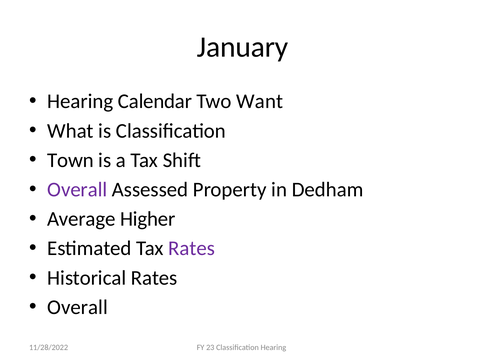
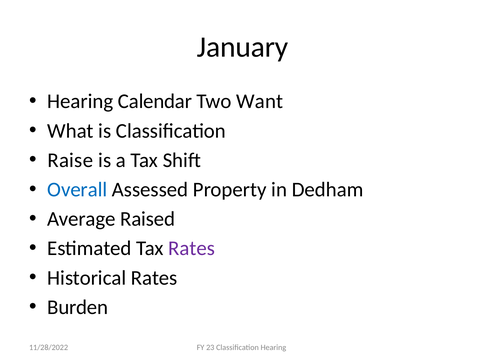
Town: Town -> Raise
Overall at (77, 189) colour: purple -> blue
Higher: Higher -> Raised
Overall at (78, 307): Overall -> Burden
